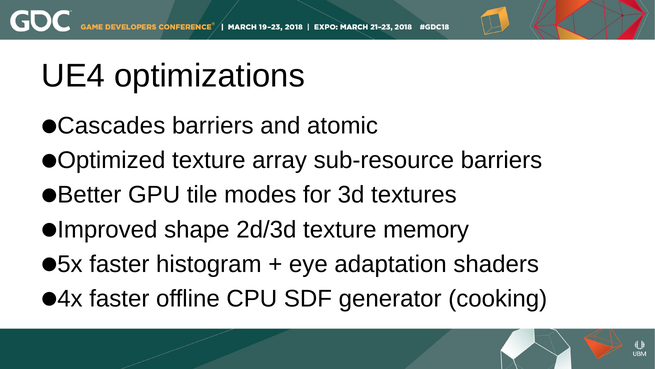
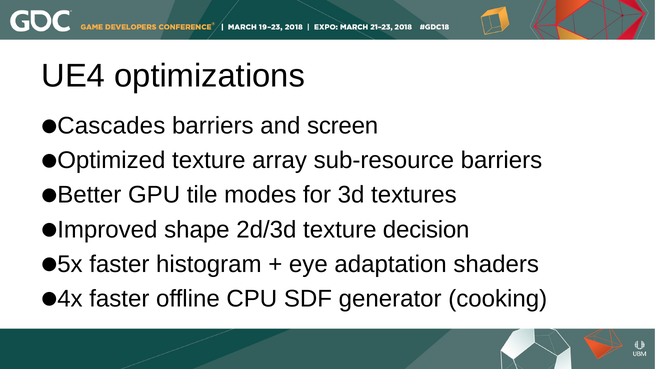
atomic: atomic -> screen
memory: memory -> decision
